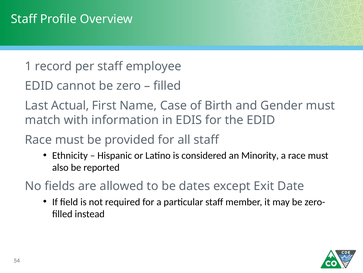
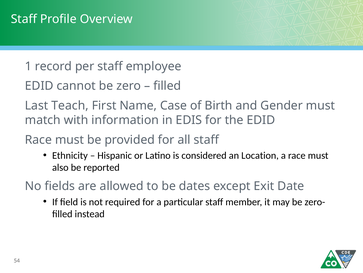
Actual: Actual -> Teach
Minority: Minority -> Location
